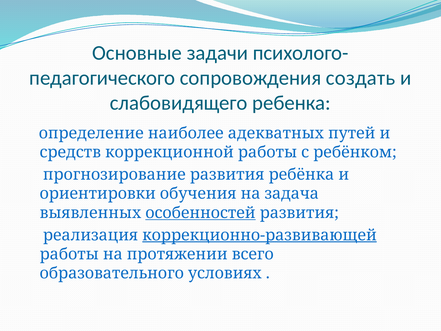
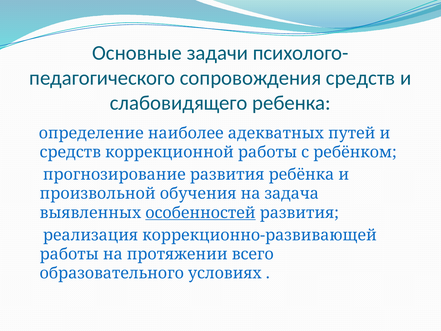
сопровождения создать: создать -> средств
ориентировки: ориентировки -> произвольной
коррекционно-развивающей underline: present -> none
